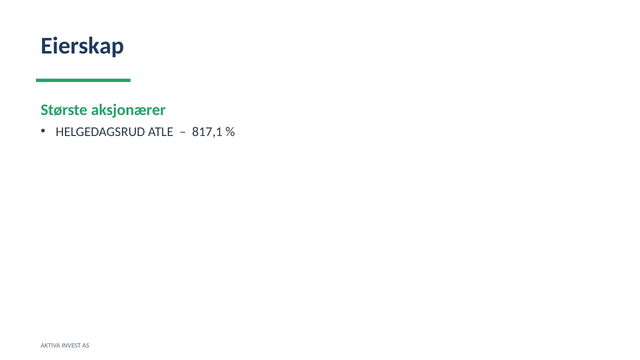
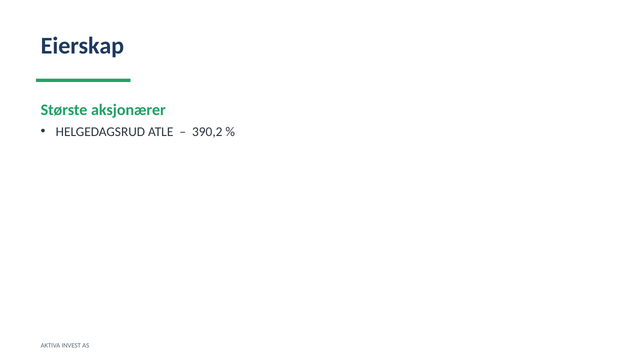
817,1: 817,1 -> 390,2
